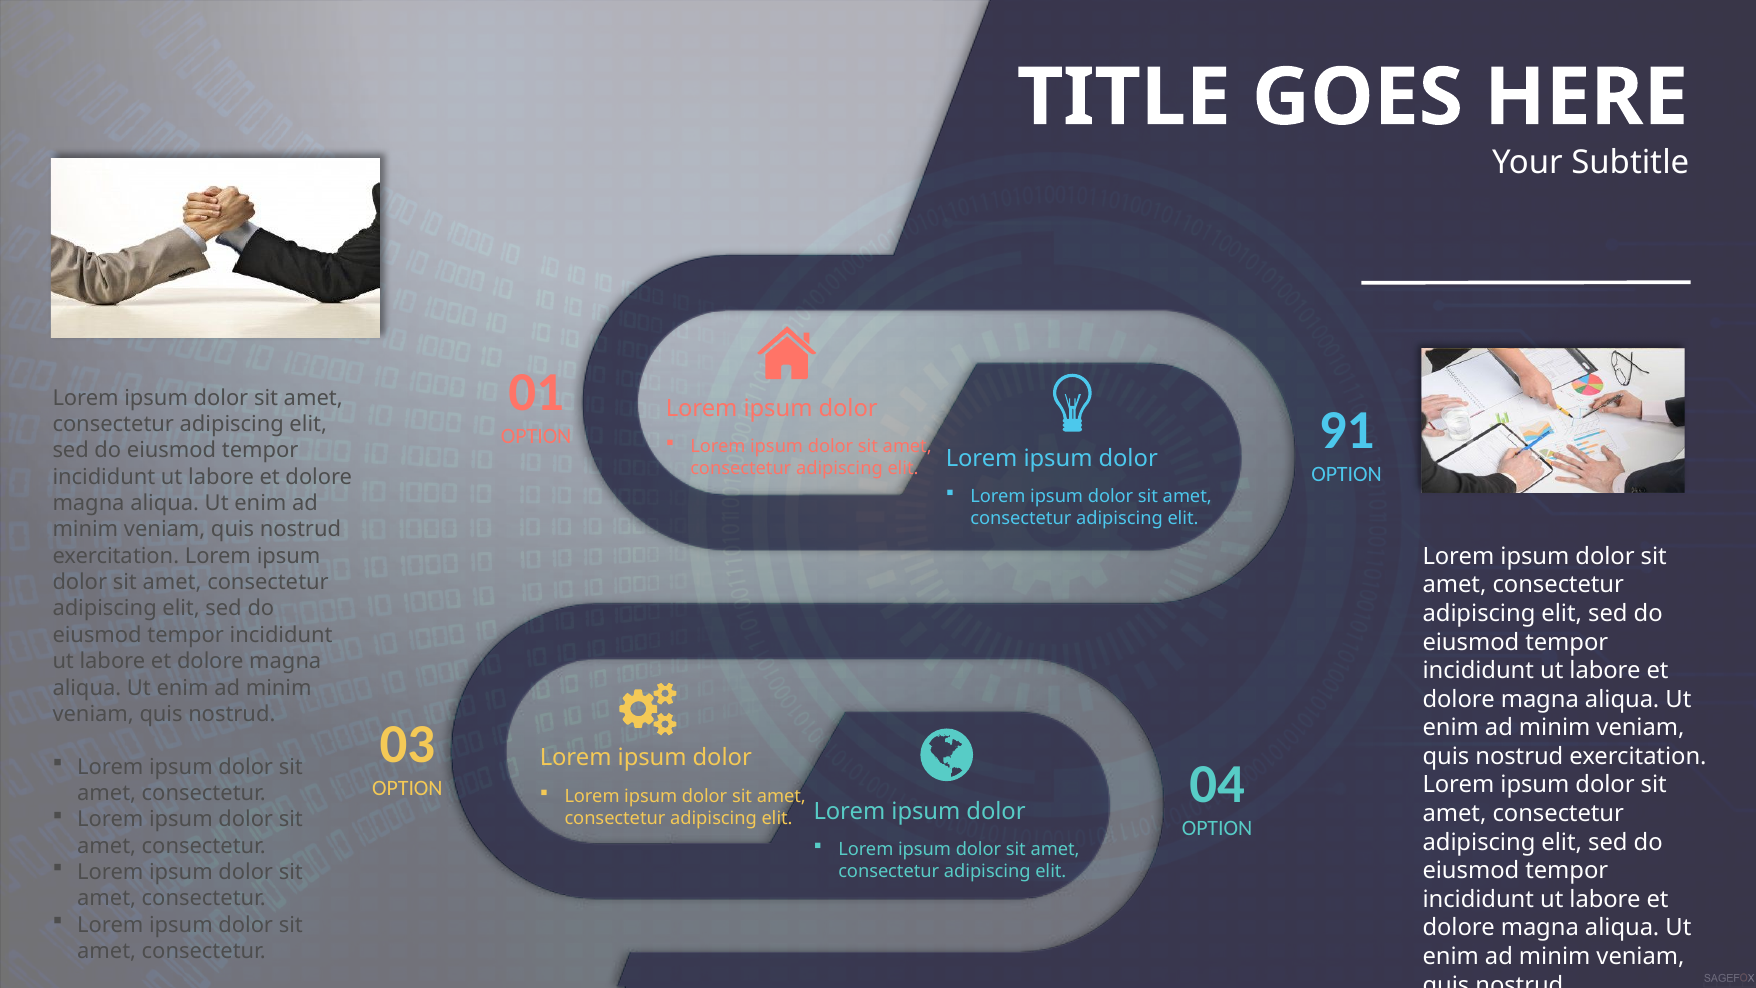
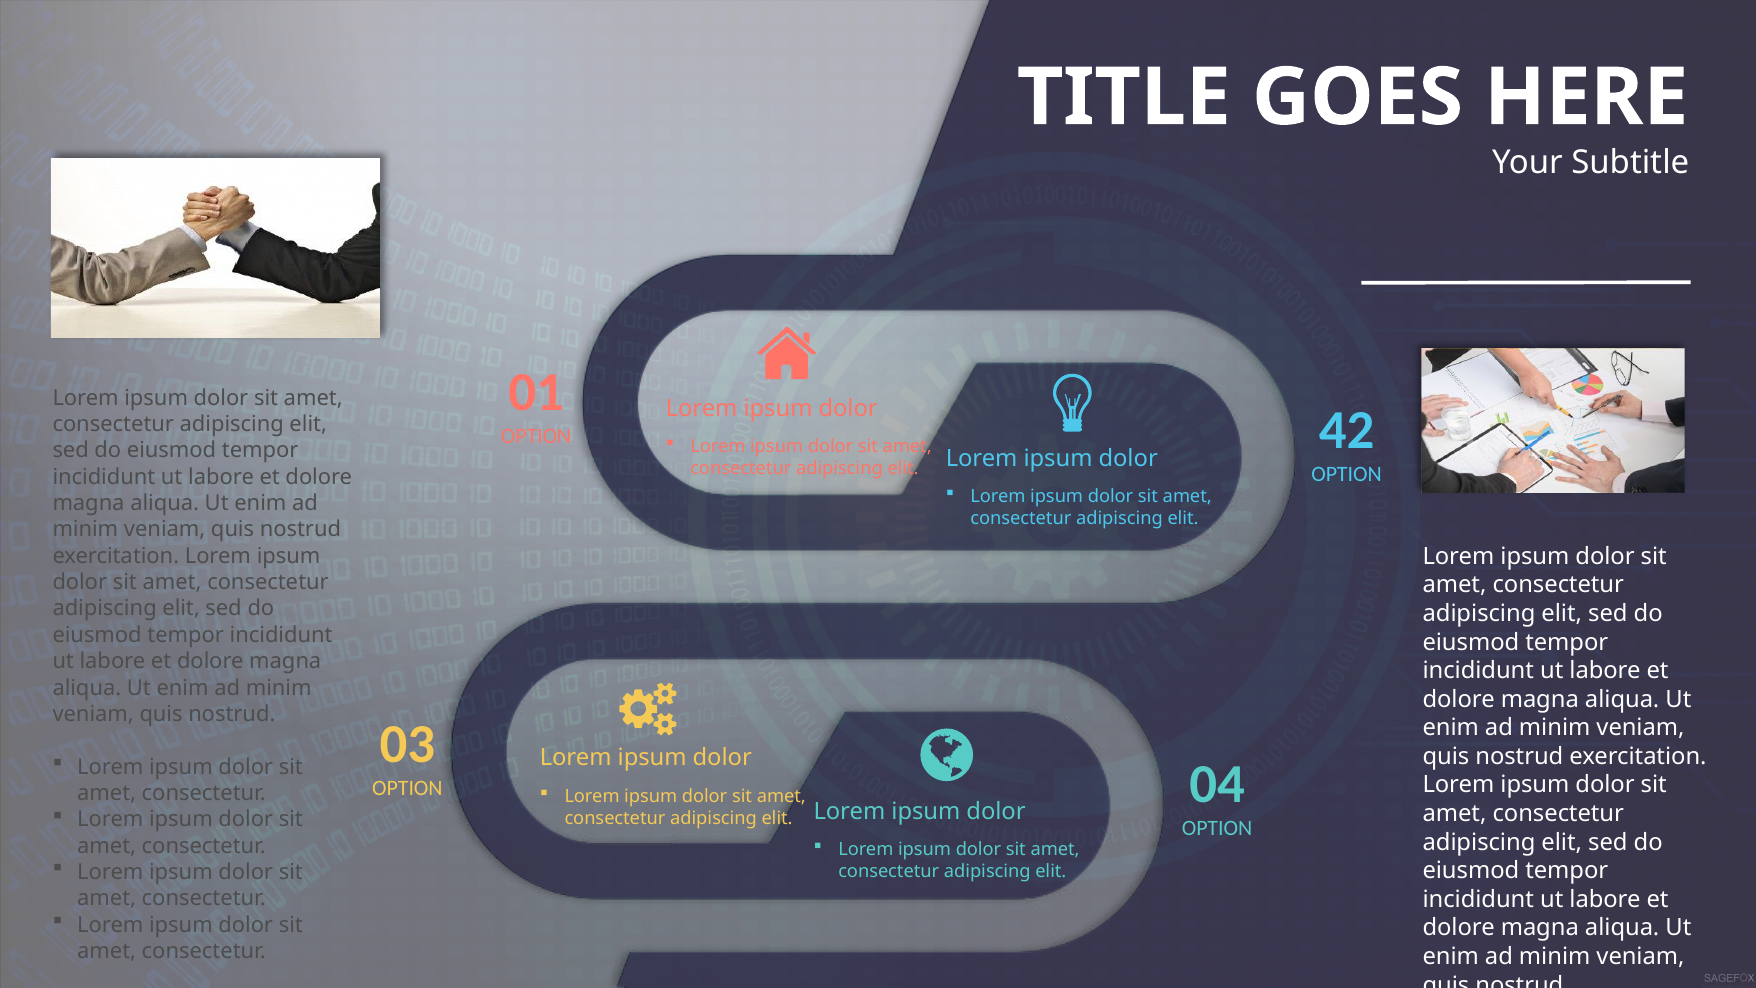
91: 91 -> 42
